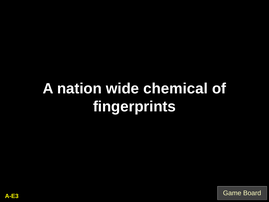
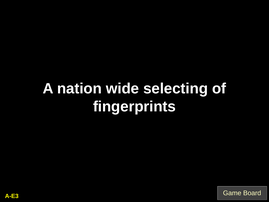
chemical: chemical -> selecting
